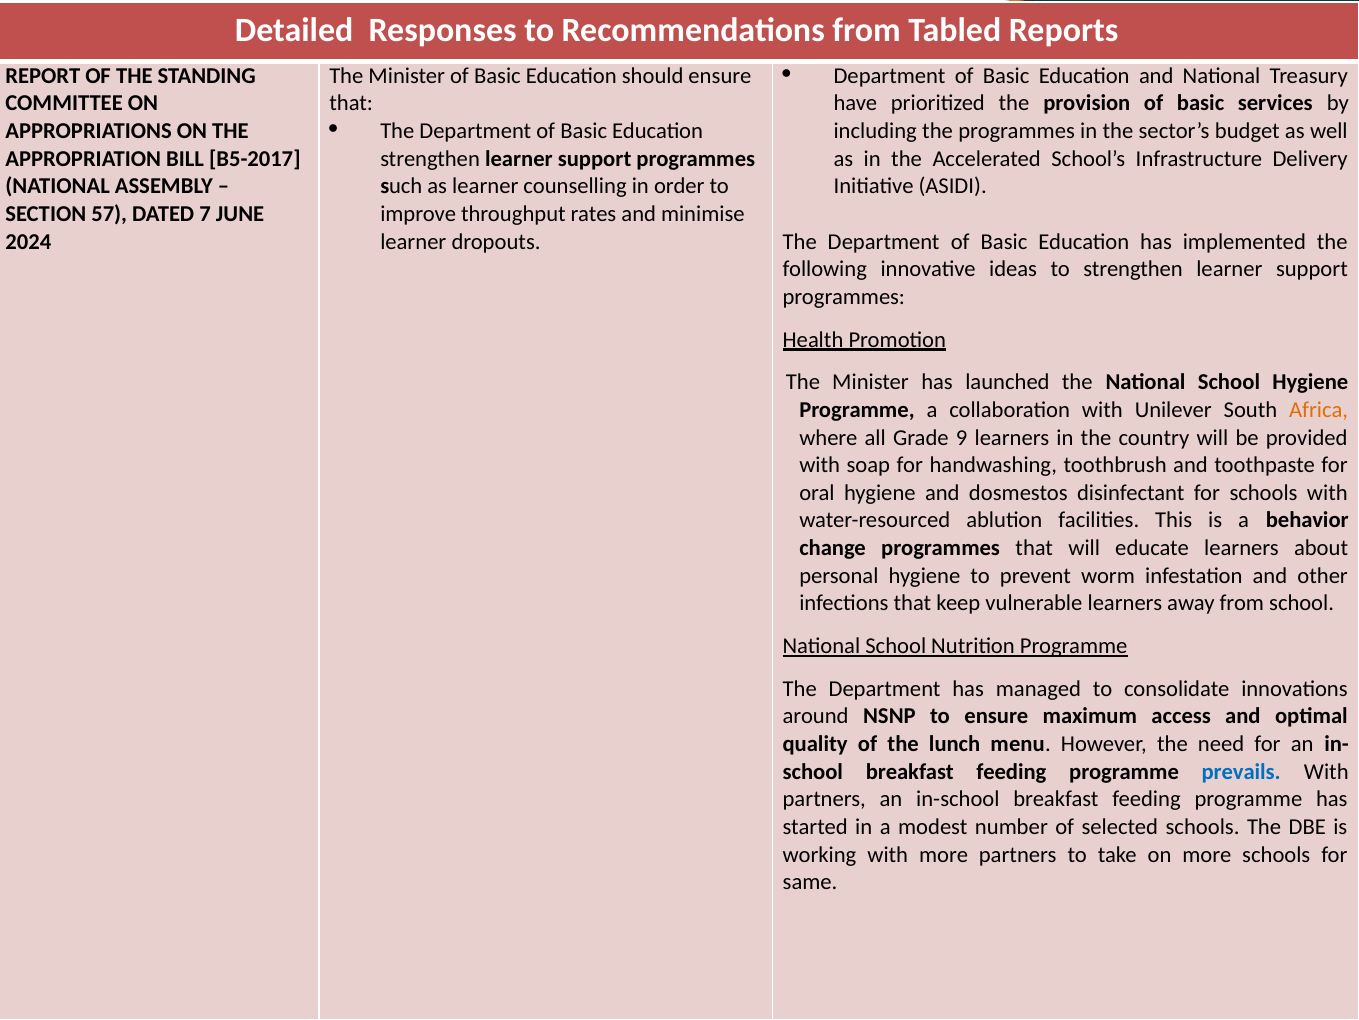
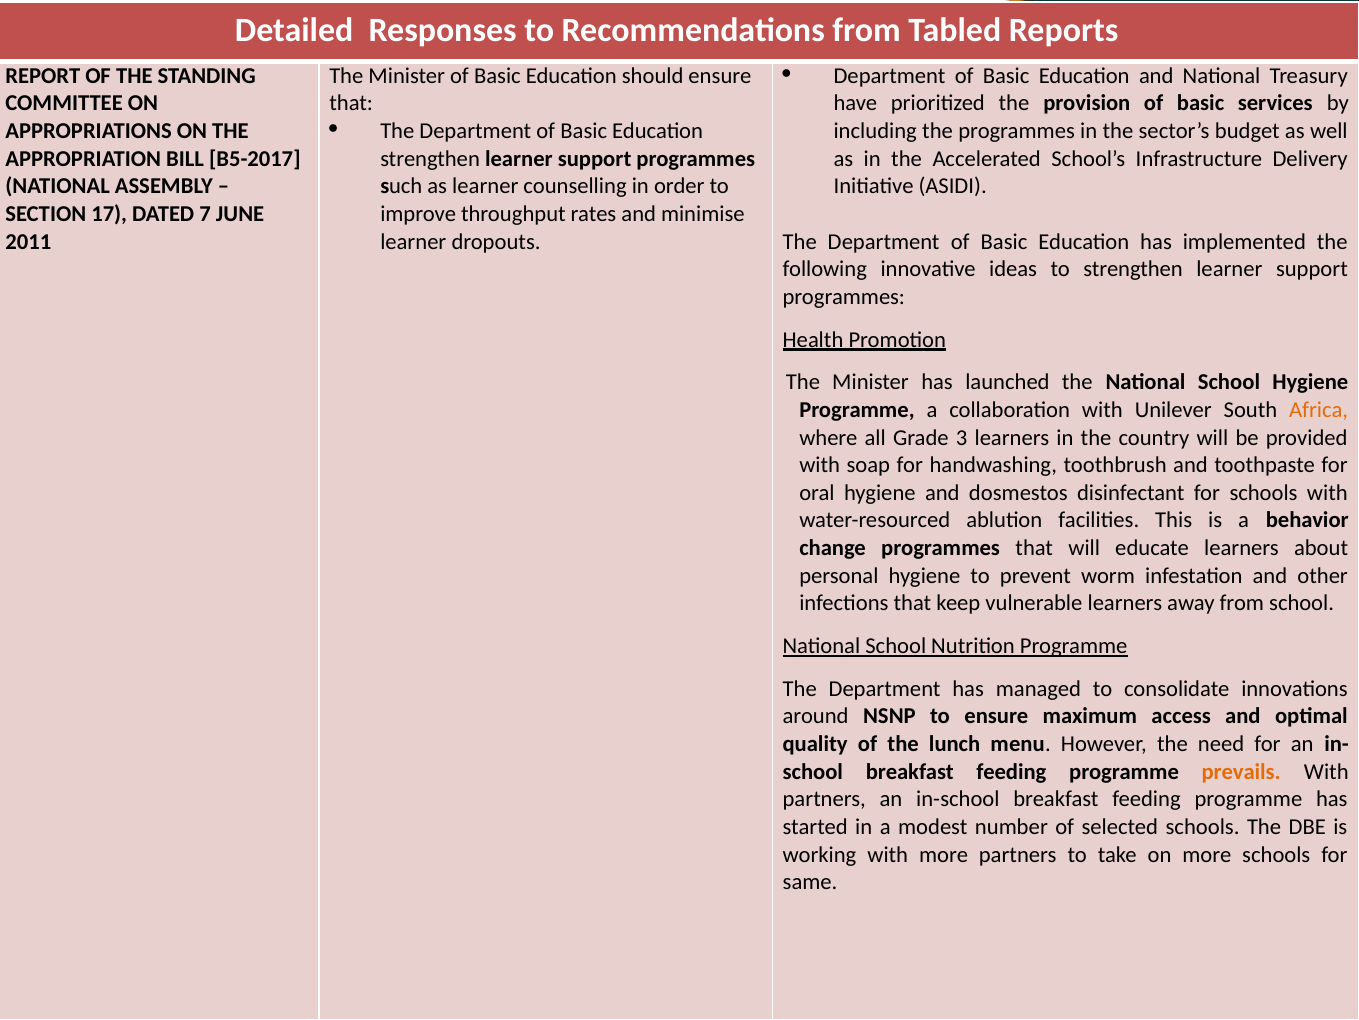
57: 57 -> 17
2024: 2024 -> 2011
9: 9 -> 3
prevails colour: blue -> orange
